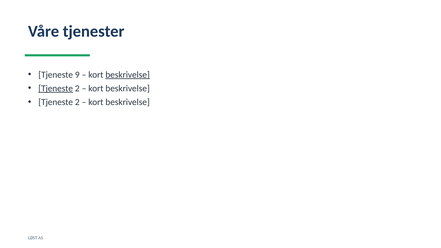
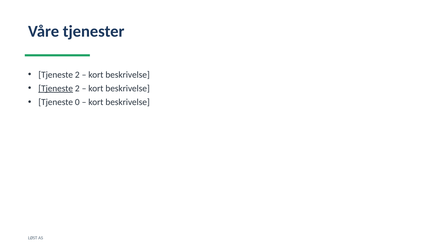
9 at (77, 75): 9 -> 2
beskrivelse at (128, 75) underline: present -> none
2 at (77, 102): 2 -> 0
